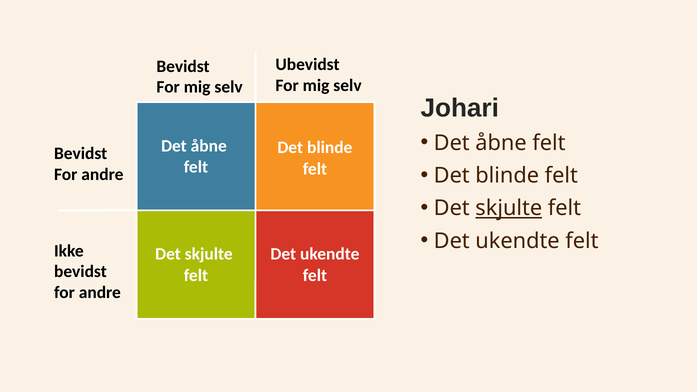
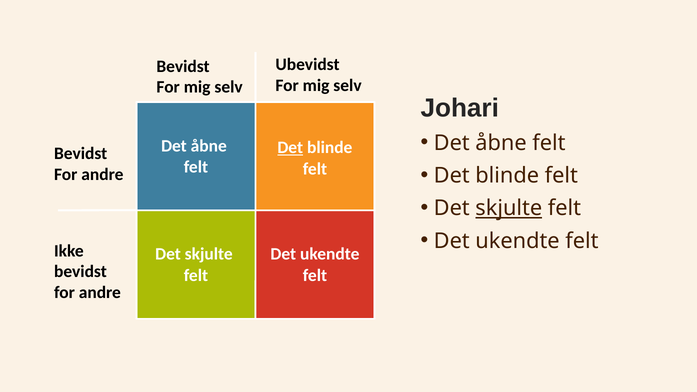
Det at (290, 148) underline: none -> present
